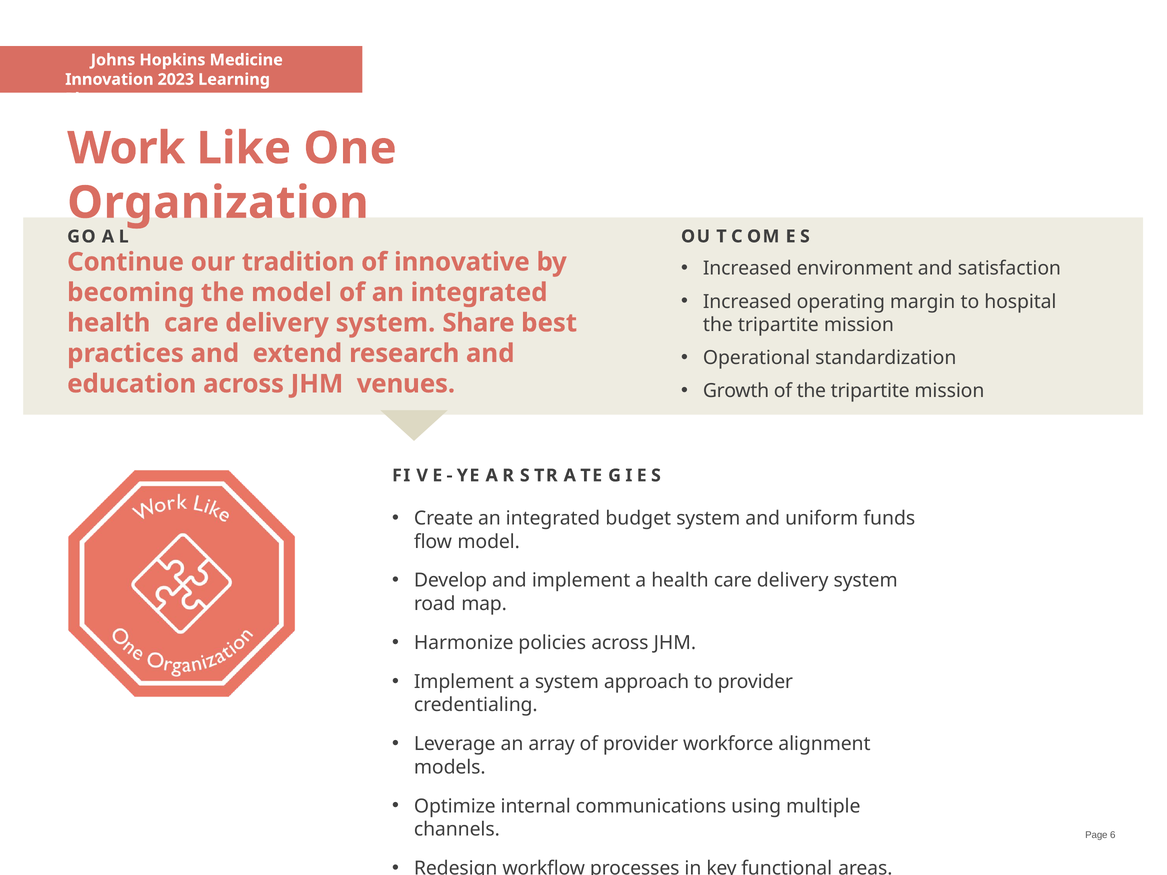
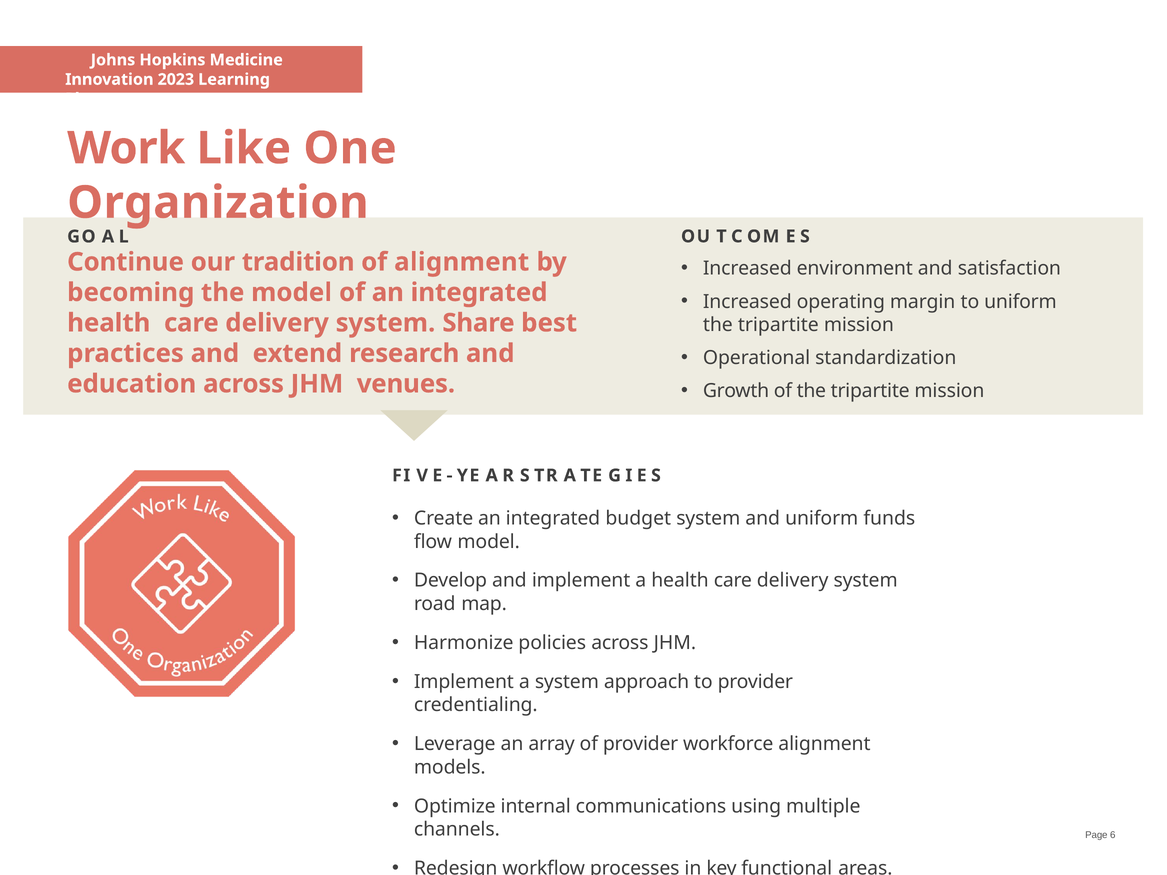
of innovative: innovative -> alignment
to hospital: hospital -> uniform
